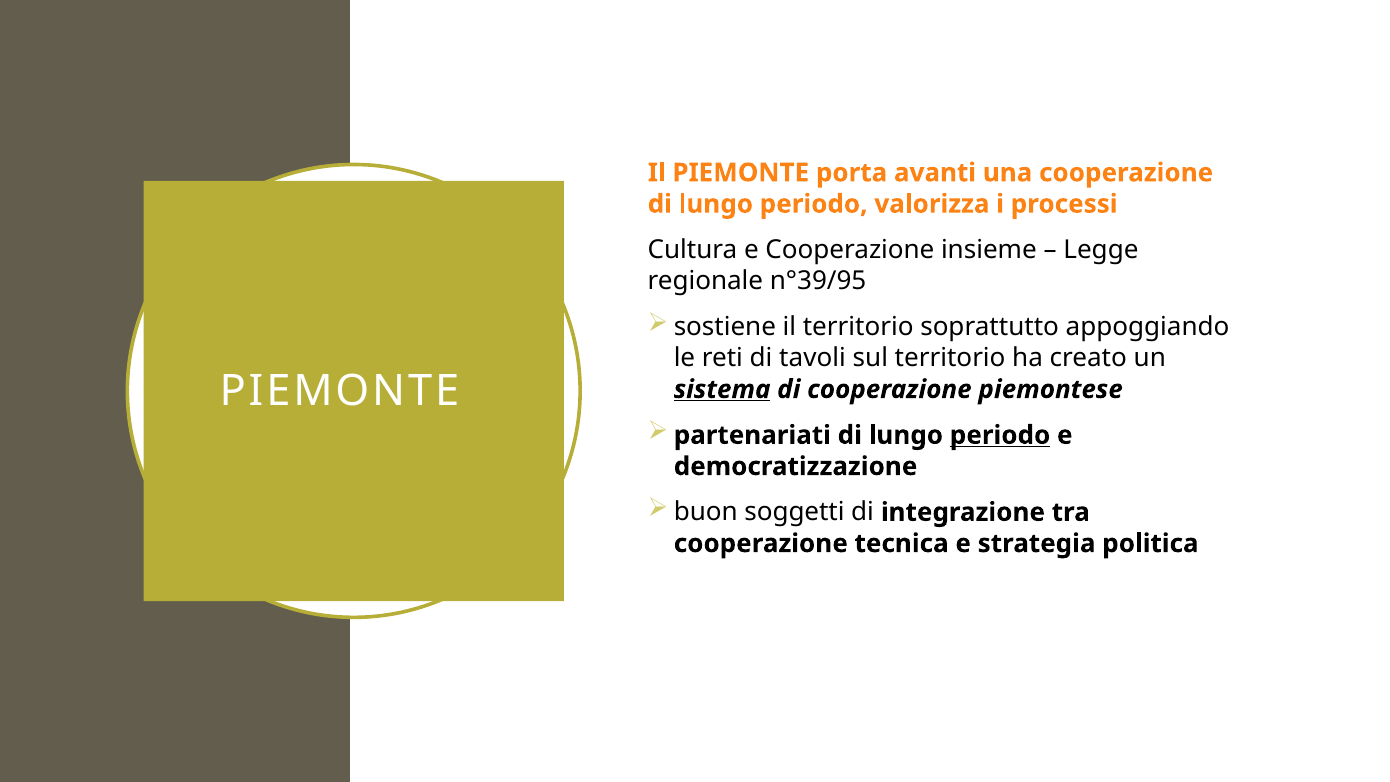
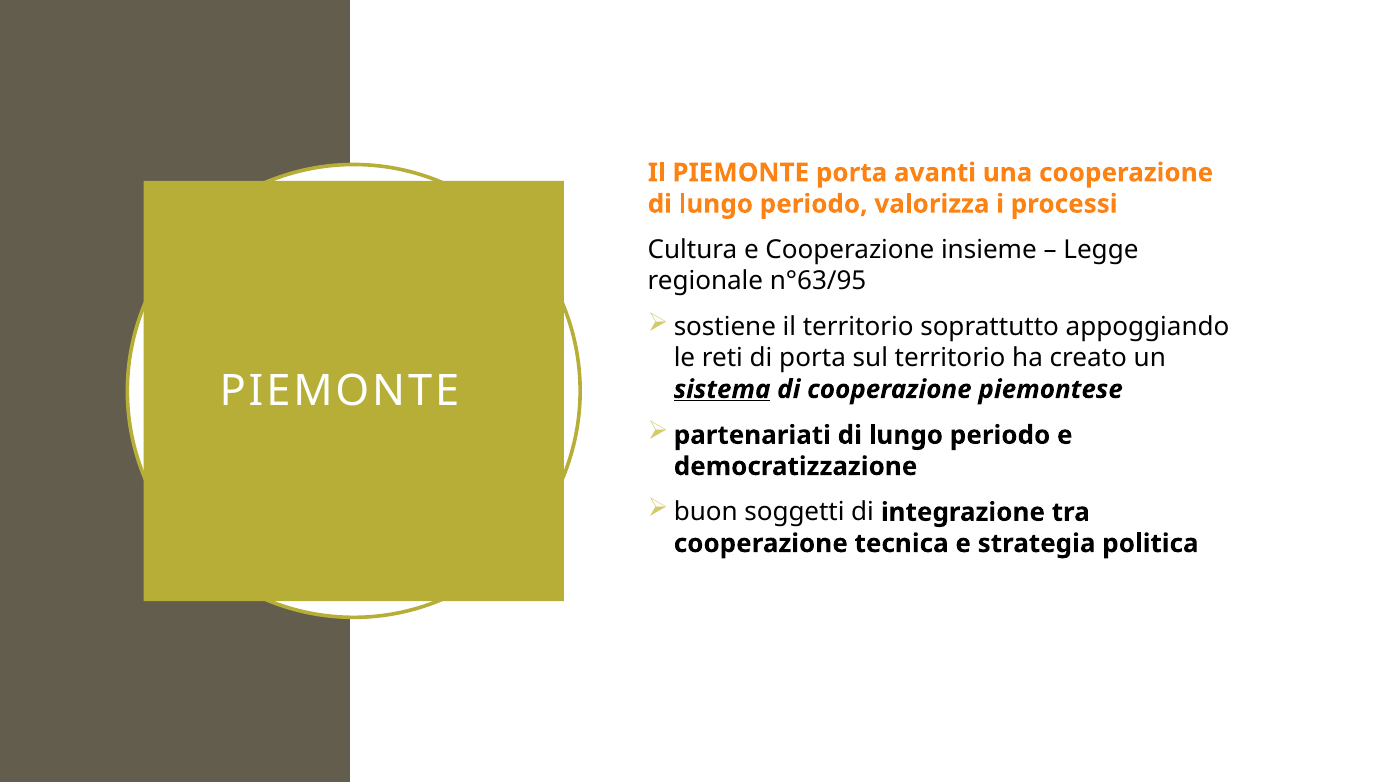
n°39/95: n°39/95 -> n°63/95
di tavoli: tavoli -> porta
periodo at (1000, 435) underline: present -> none
